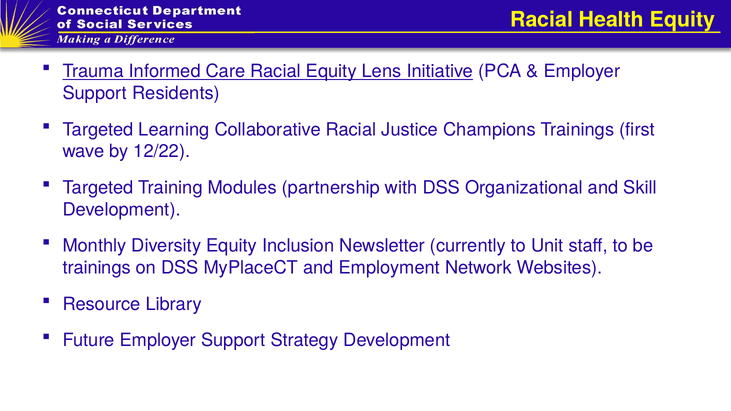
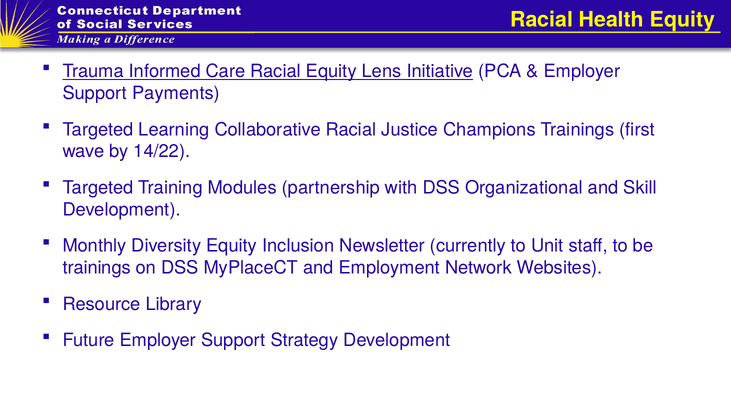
Residents: Residents -> Payments
12/22: 12/22 -> 14/22
